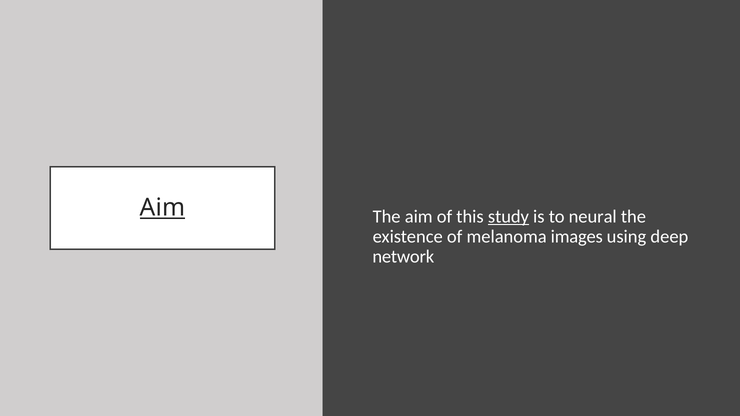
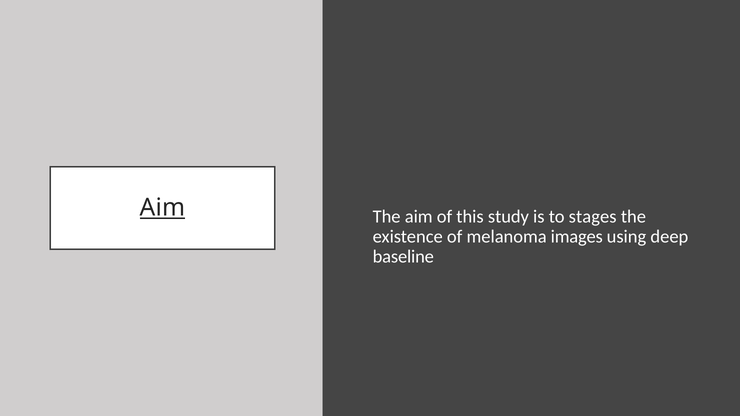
study underline: present -> none
neural: neural -> stages
network: network -> baseline
